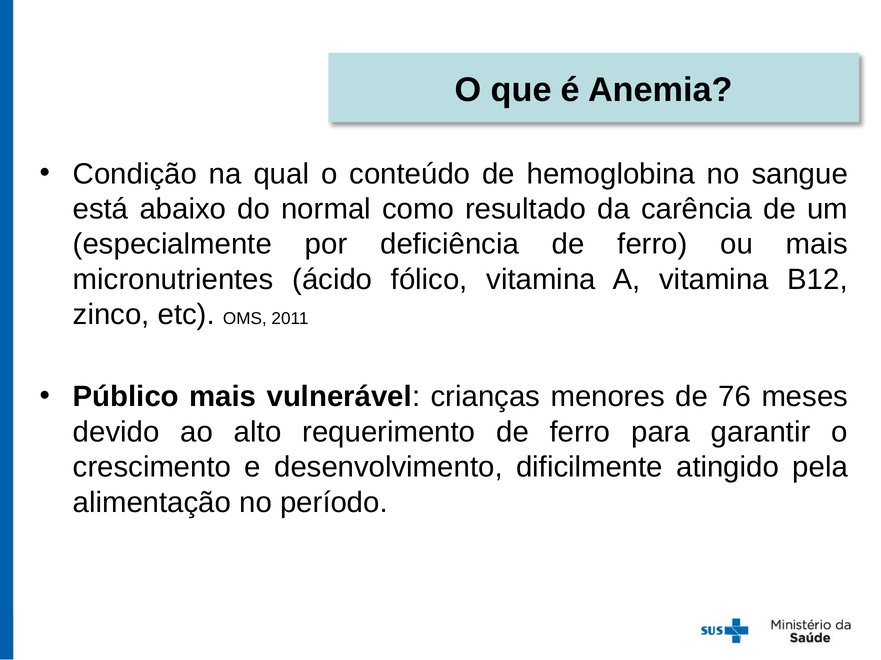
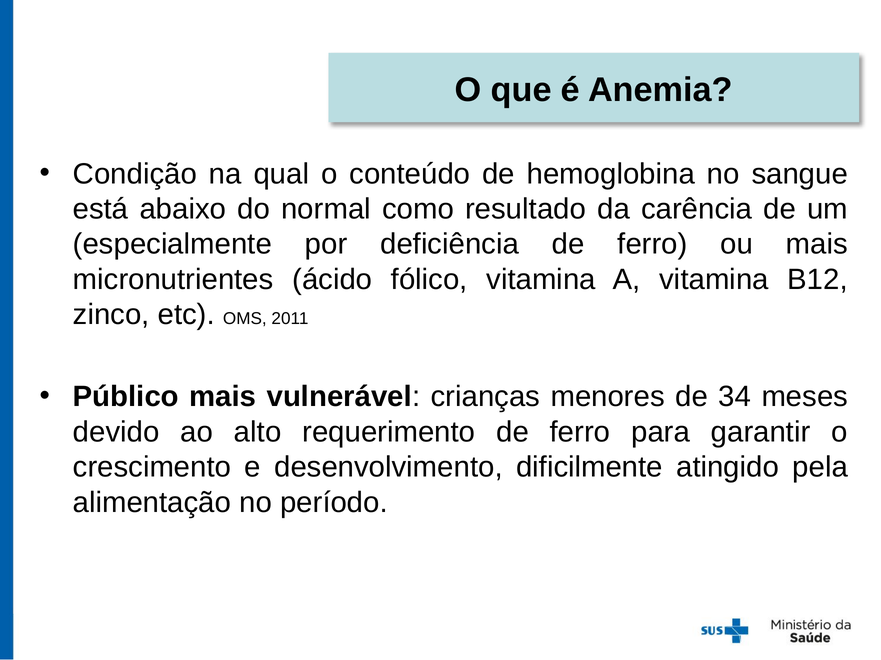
76: 76 -> 34
